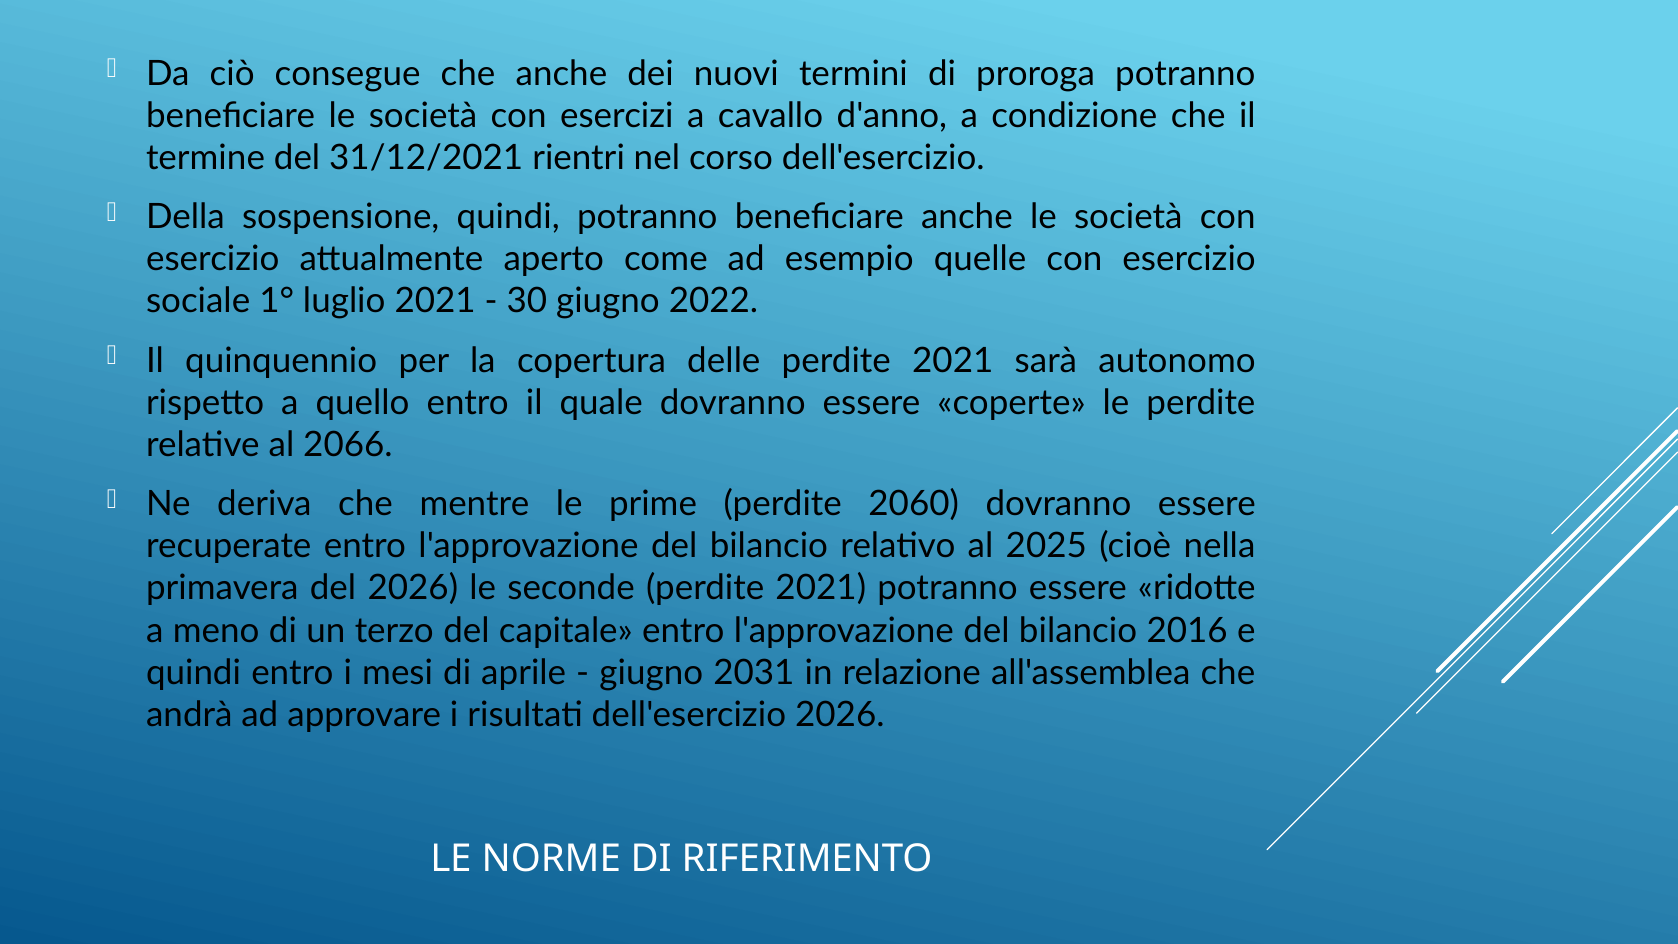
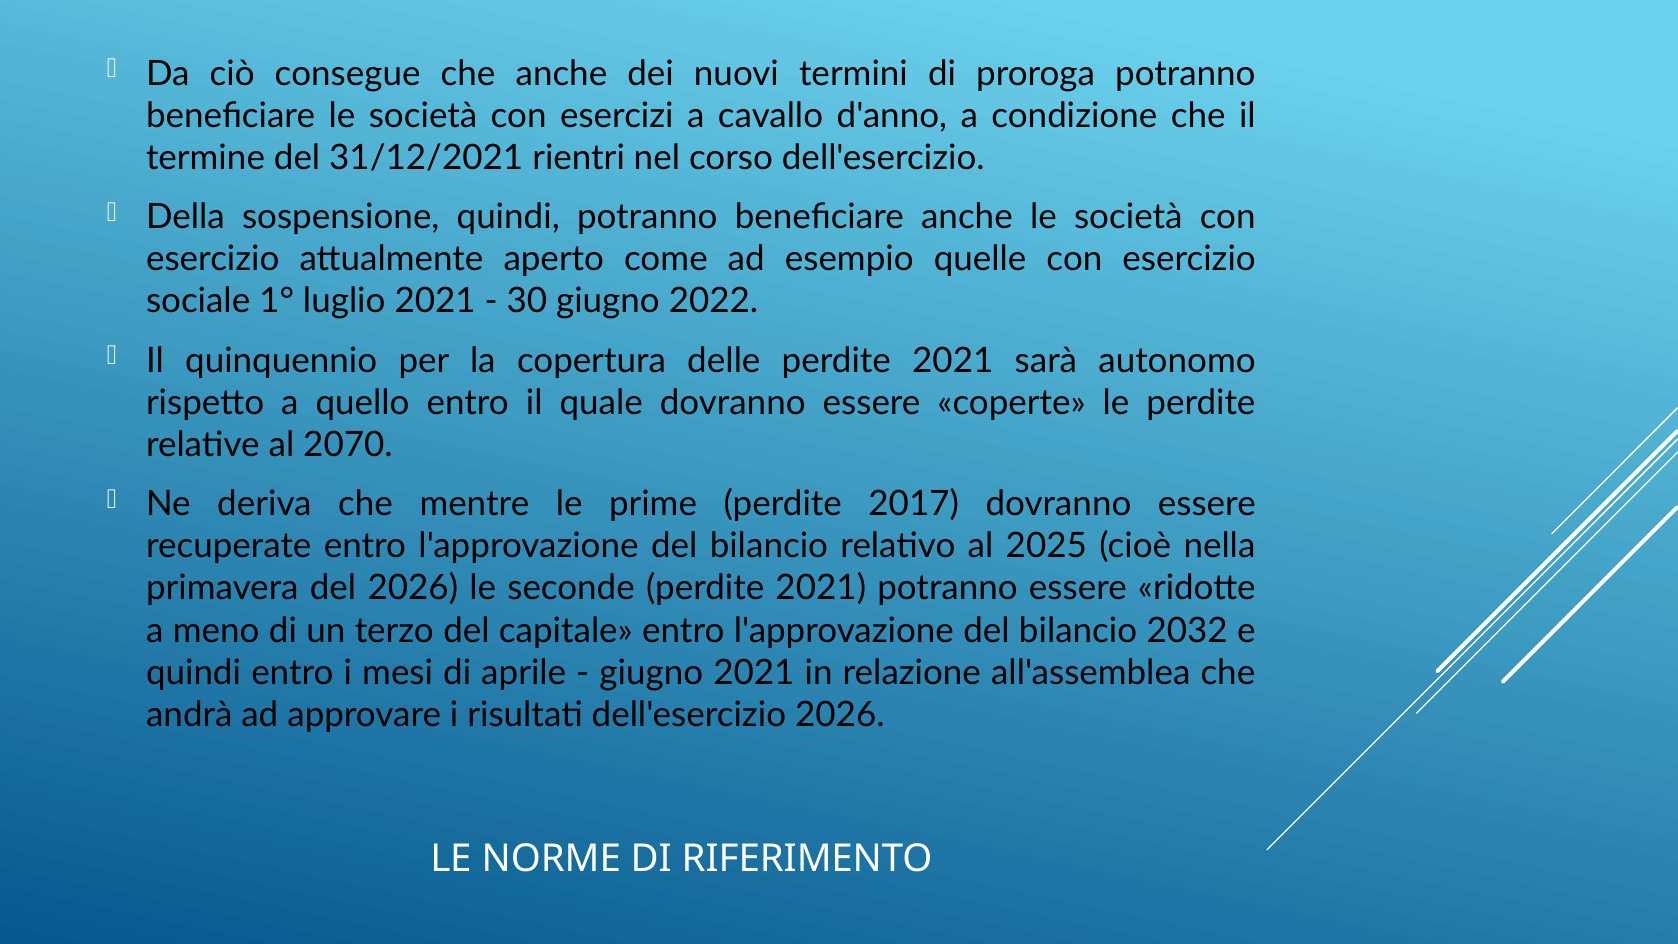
2066: 2066 -> 2070
2060: 2060 -> 2017
2016: 2016 -> 2032
giugno 2031: 2031 -> 2021
